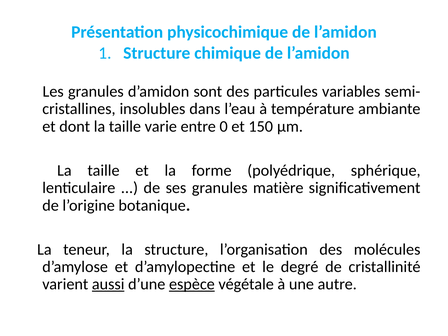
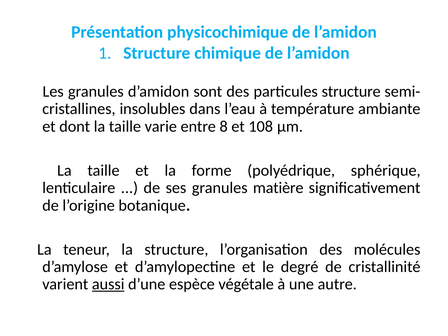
particules variables: variables -> structure
0: 0 -> 8
150: 150 -> 108
espèce underline: present -> none
